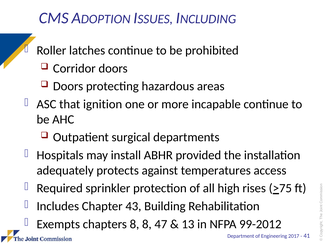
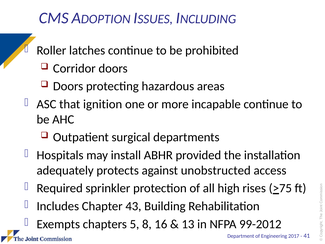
temperatures: temperatures -> unobstructed
chapters 8: 8 -> 5
47: 47 -> 16
